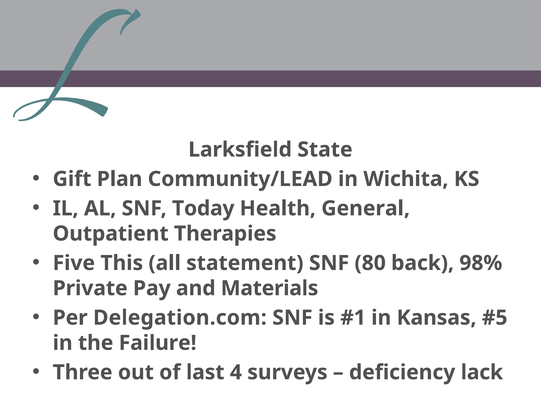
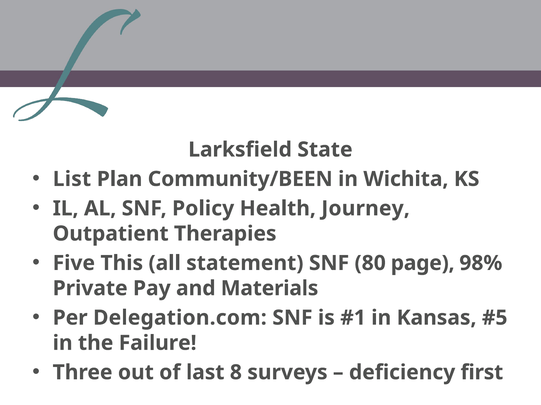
Gift: Gift -> List
Community/LEAD: Community/LEAD -> Community/BEEN
Today: Today -> Policy
General: General -> Journey
back: back -> page
4: 4 -> 8
lack: lack -> first
